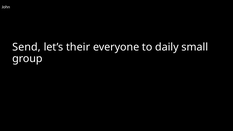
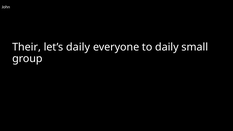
Send: Send -> Their
let’s their: their -> daily
